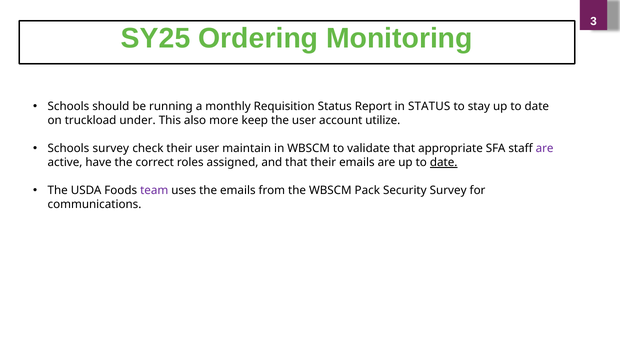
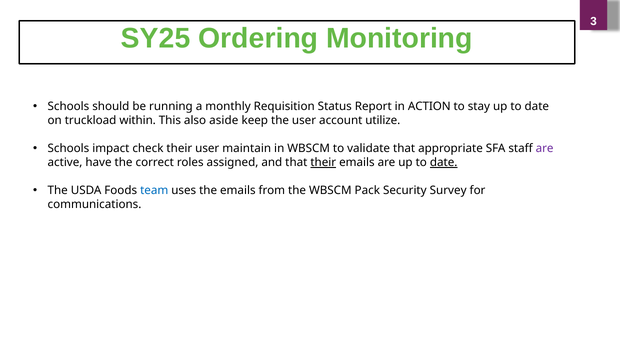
in STATUS: STATUS -> ACTION
under: under -> within
more: more -> aside
Schools survey: survey -> impact
their at (323, 162) underline: none -> present
team colour: purple -> blue
